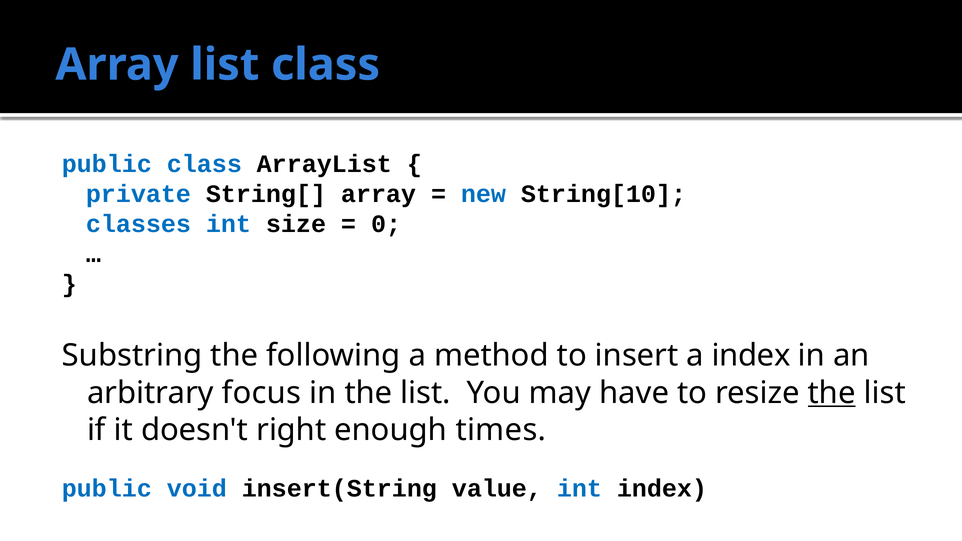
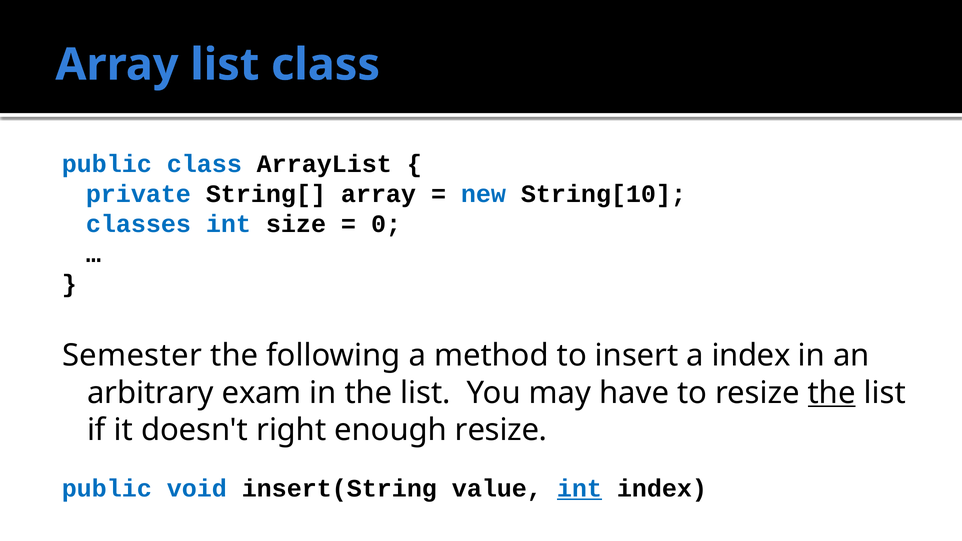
Substring: Substring -> Semester
focus: focus -> exam
enough times: times -> resize
int at (579, 489) underline: none -> present
